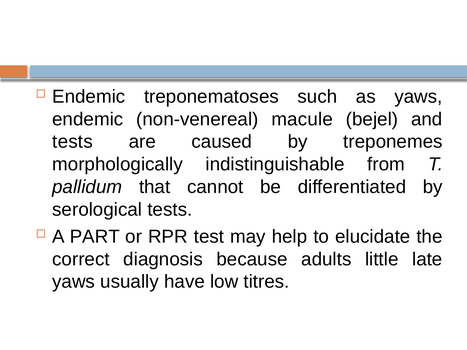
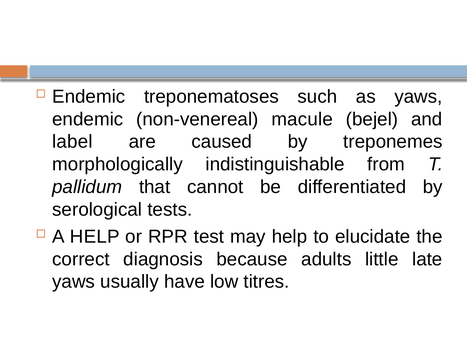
tests at (73, 142): tests -> label
A PART: PART -> HELP
